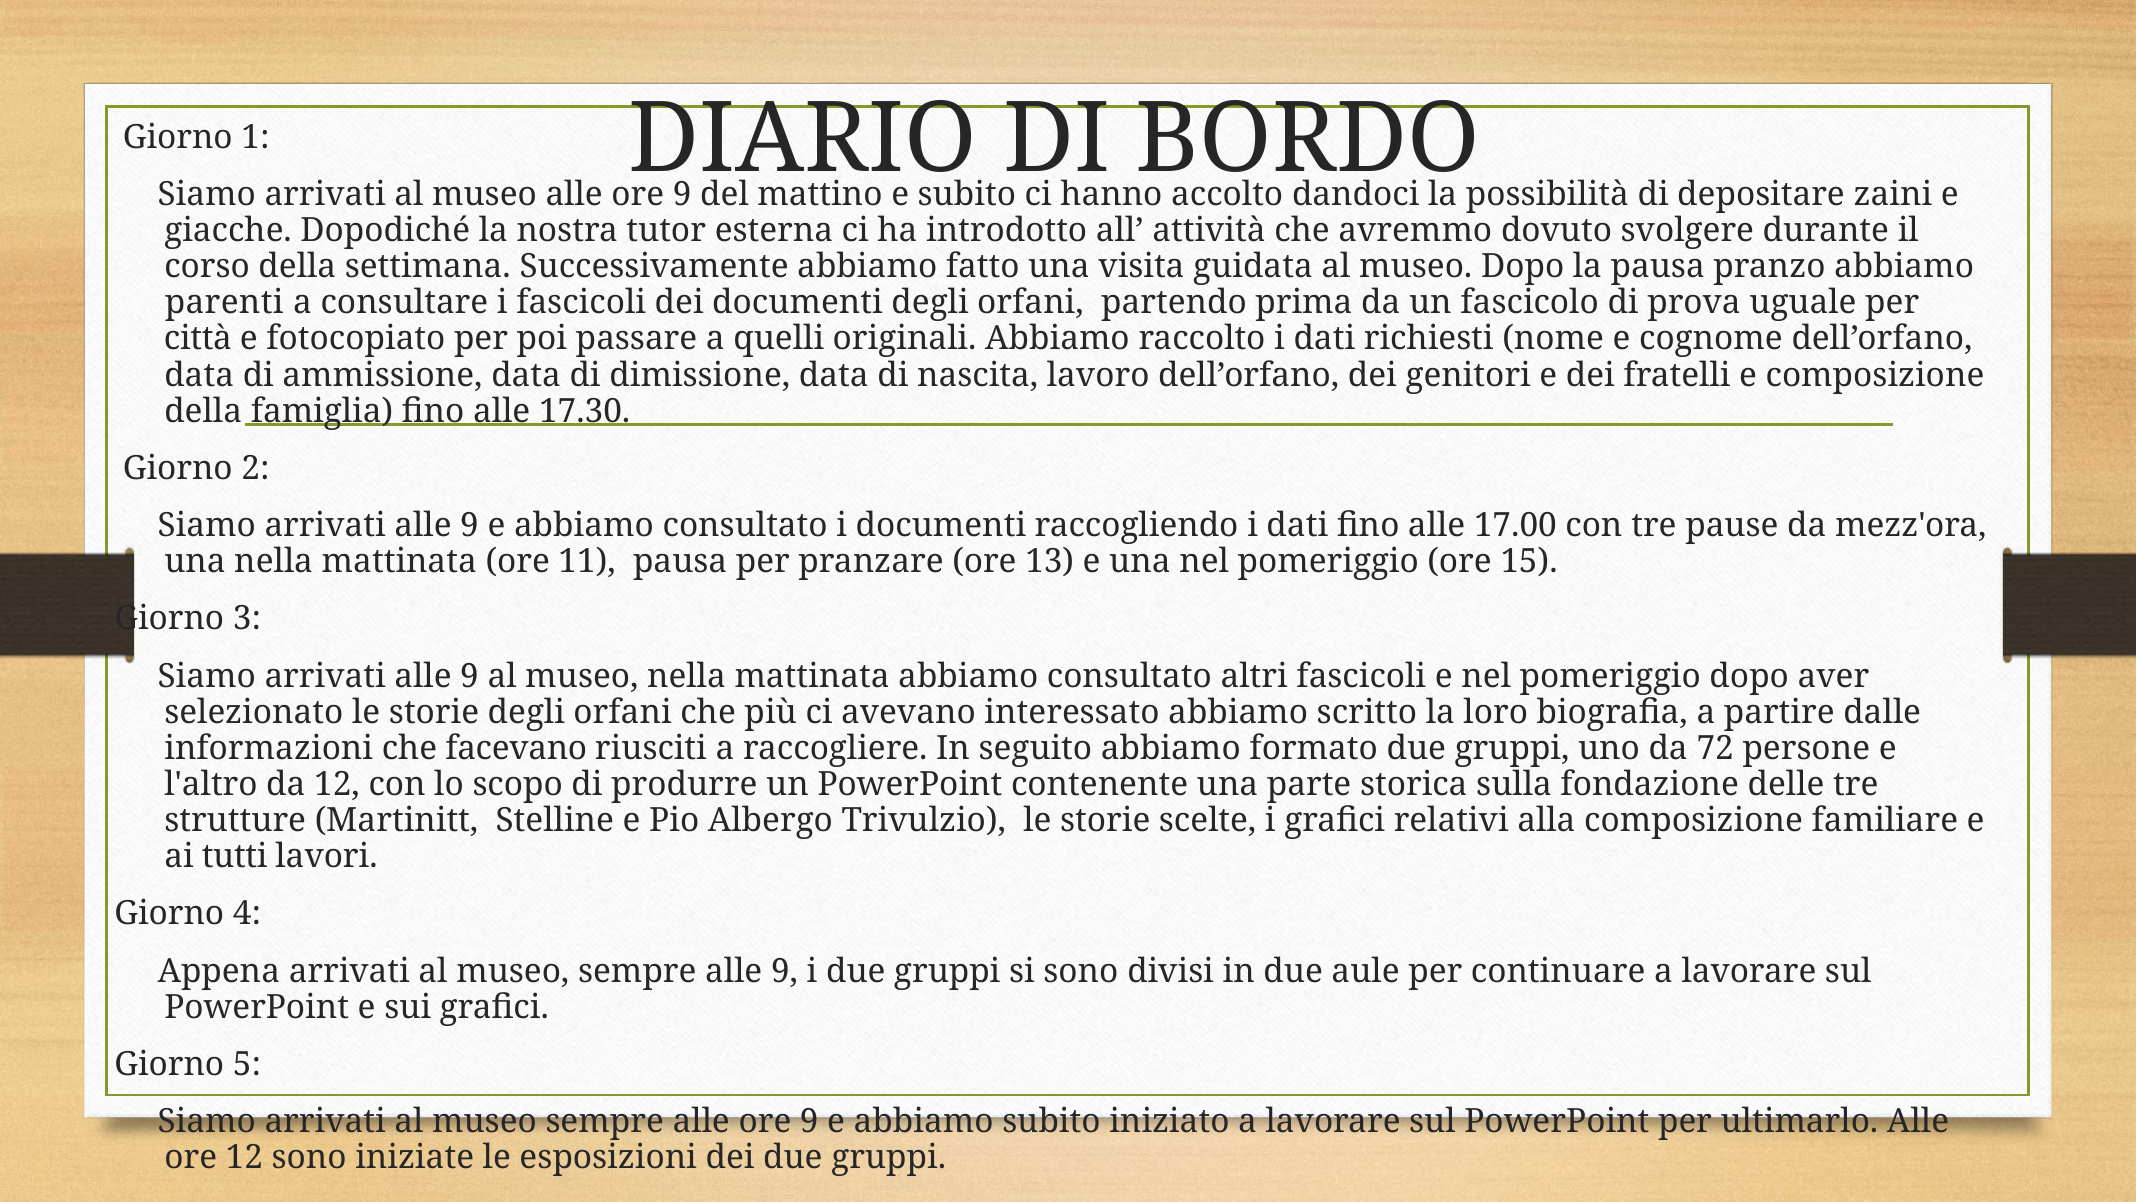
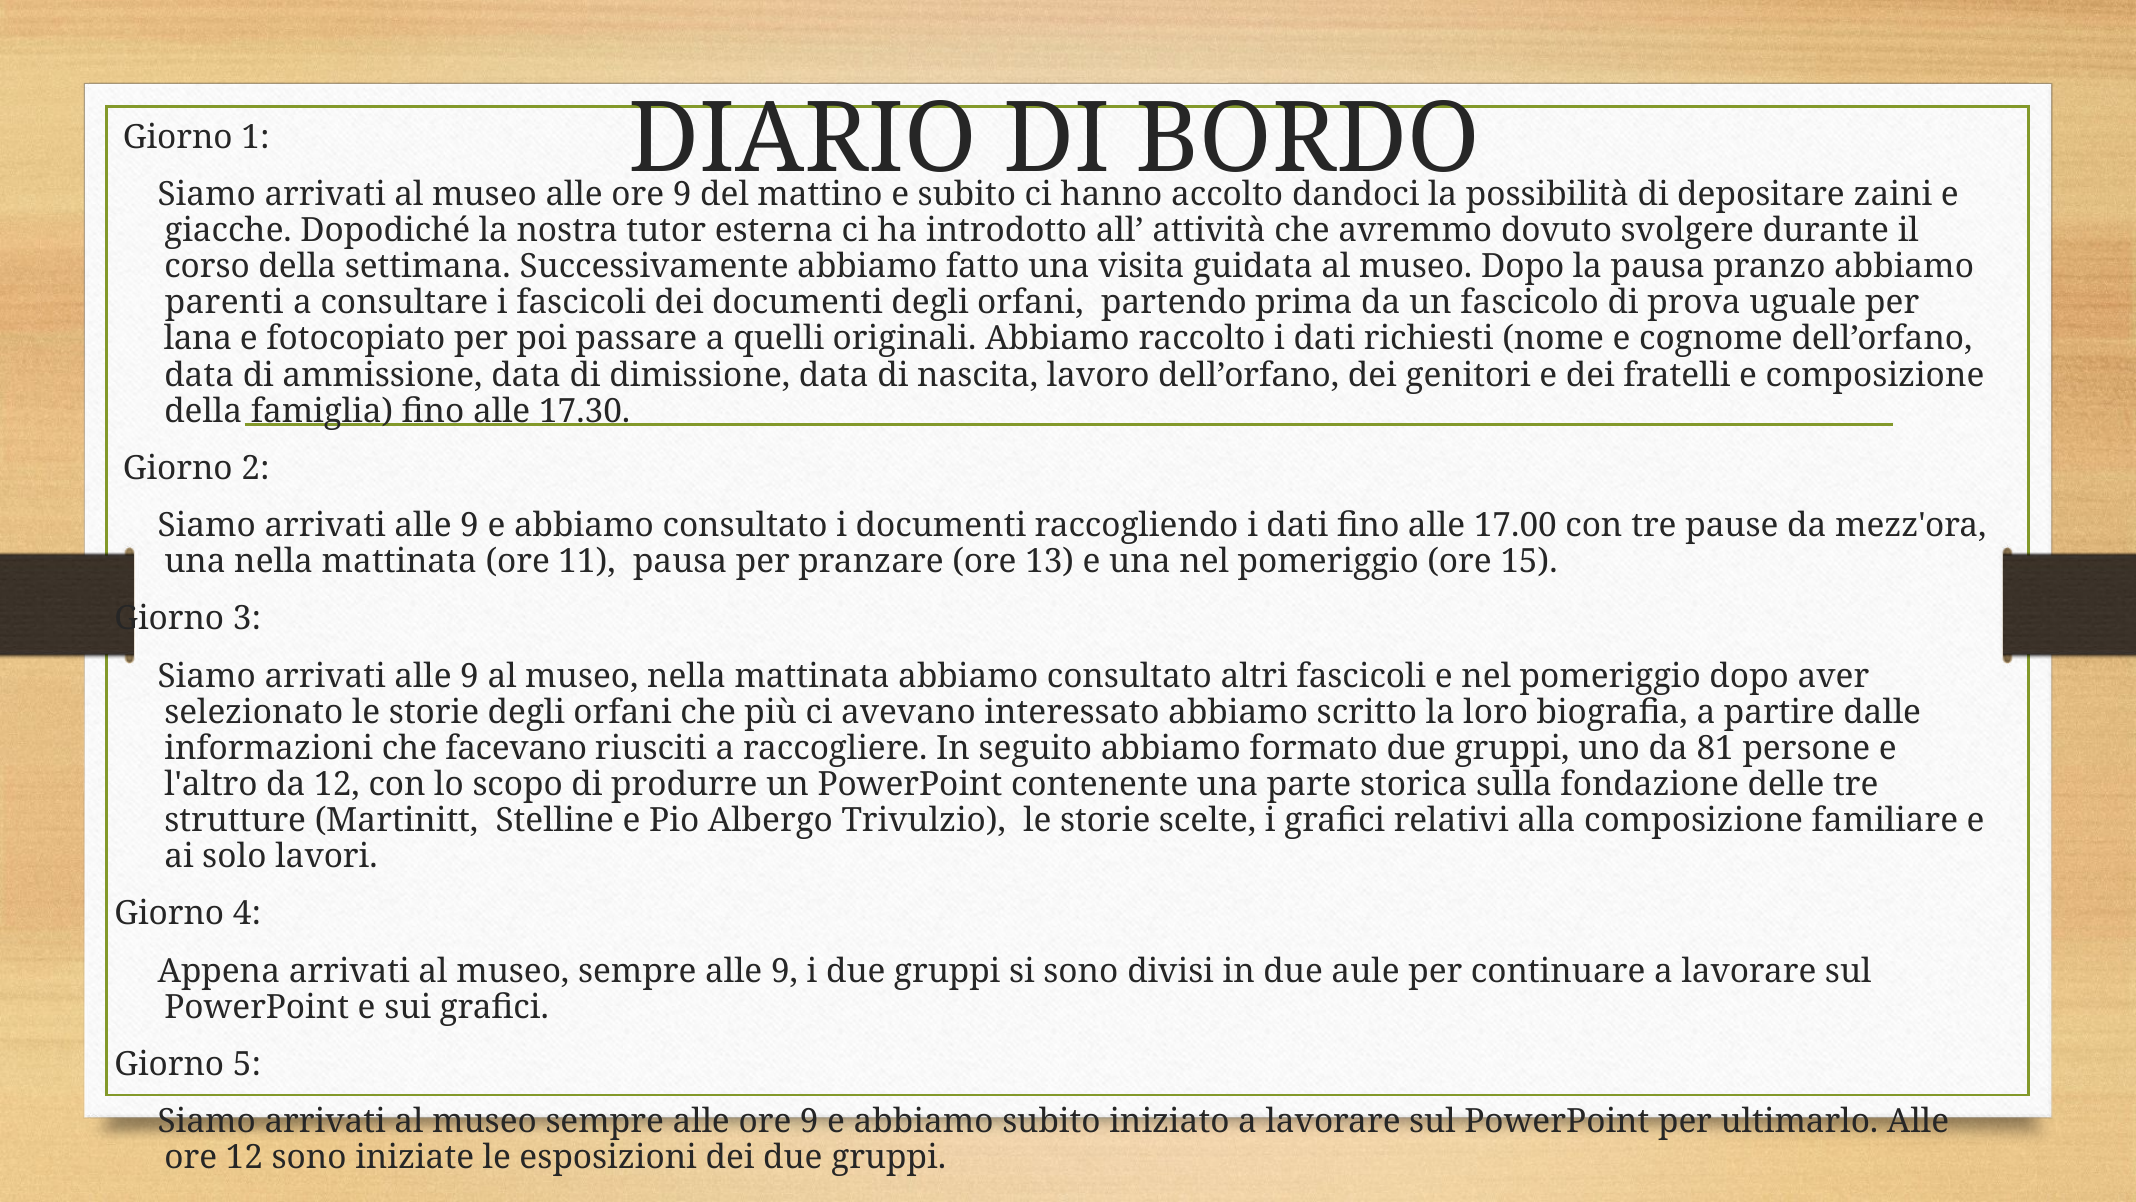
città: città -> lana
72: 72 -> 81
tutti: tutti -> solo
